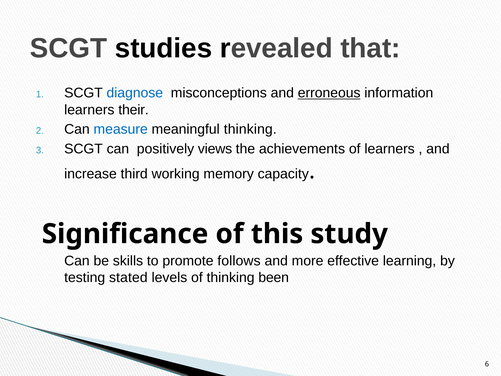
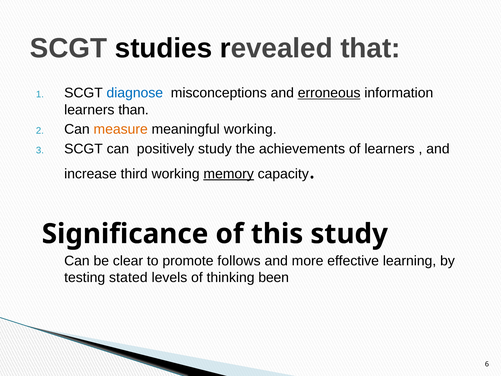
their: their -> than
measure colour: blue -> orange
meaningful thinking: thinking -> working
positively views: views -> study
memory underline: none -> present
skills: skills -> clear
